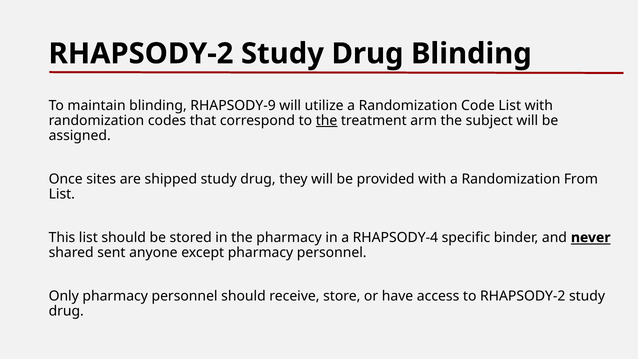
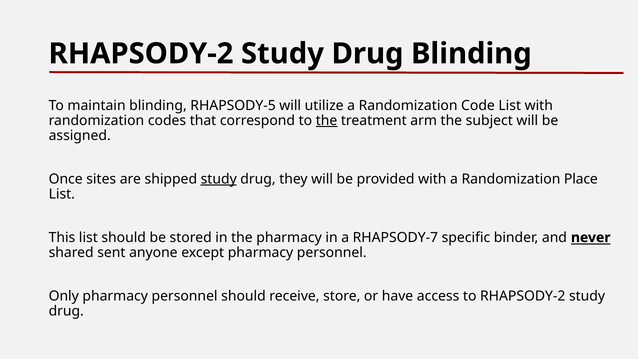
RHAPSODY-9: RHAPSODY-9 -> RHAPSODY-5
study at (219, 179) underline: none -> present
From: From -> Place
RHAPSODY-4: RHAPSODY-4 -> RHAPSODY-7
